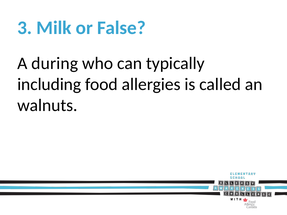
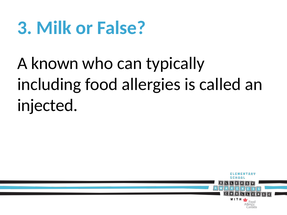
during: during -> known
walnuts: walnuts -> injected
